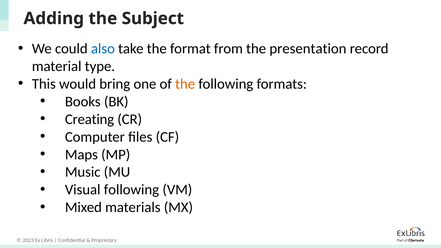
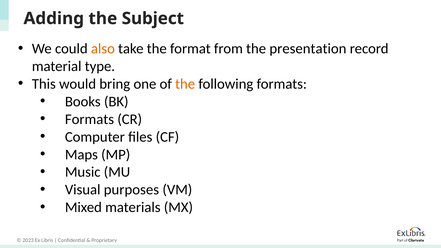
also colour: blue -> orange
Creating at (90, 119): Creating -> Formats
Visual following: following -> purposes
